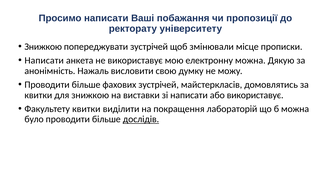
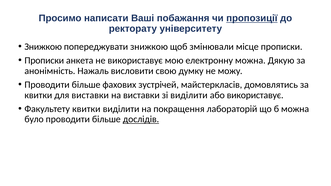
пропозиції underline: none -> present
попереджувати зустрічей: зустрічей -> знижкою
Написати at (44, 60): Написати -> Прописки
для знижкою: знижкою -> виставки
зі написати: написати -> виділити
